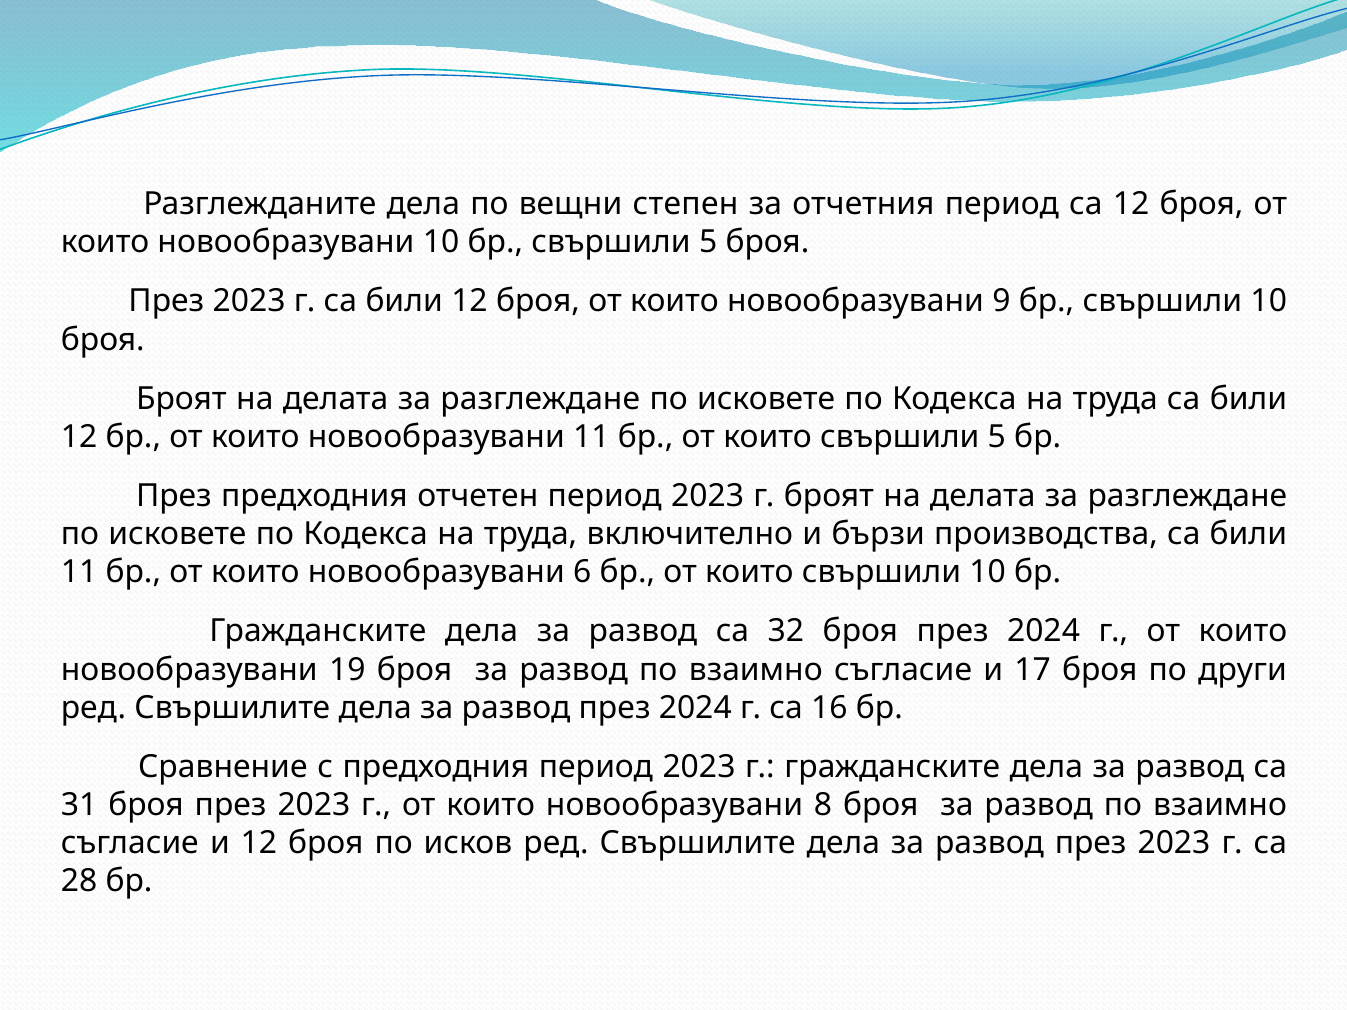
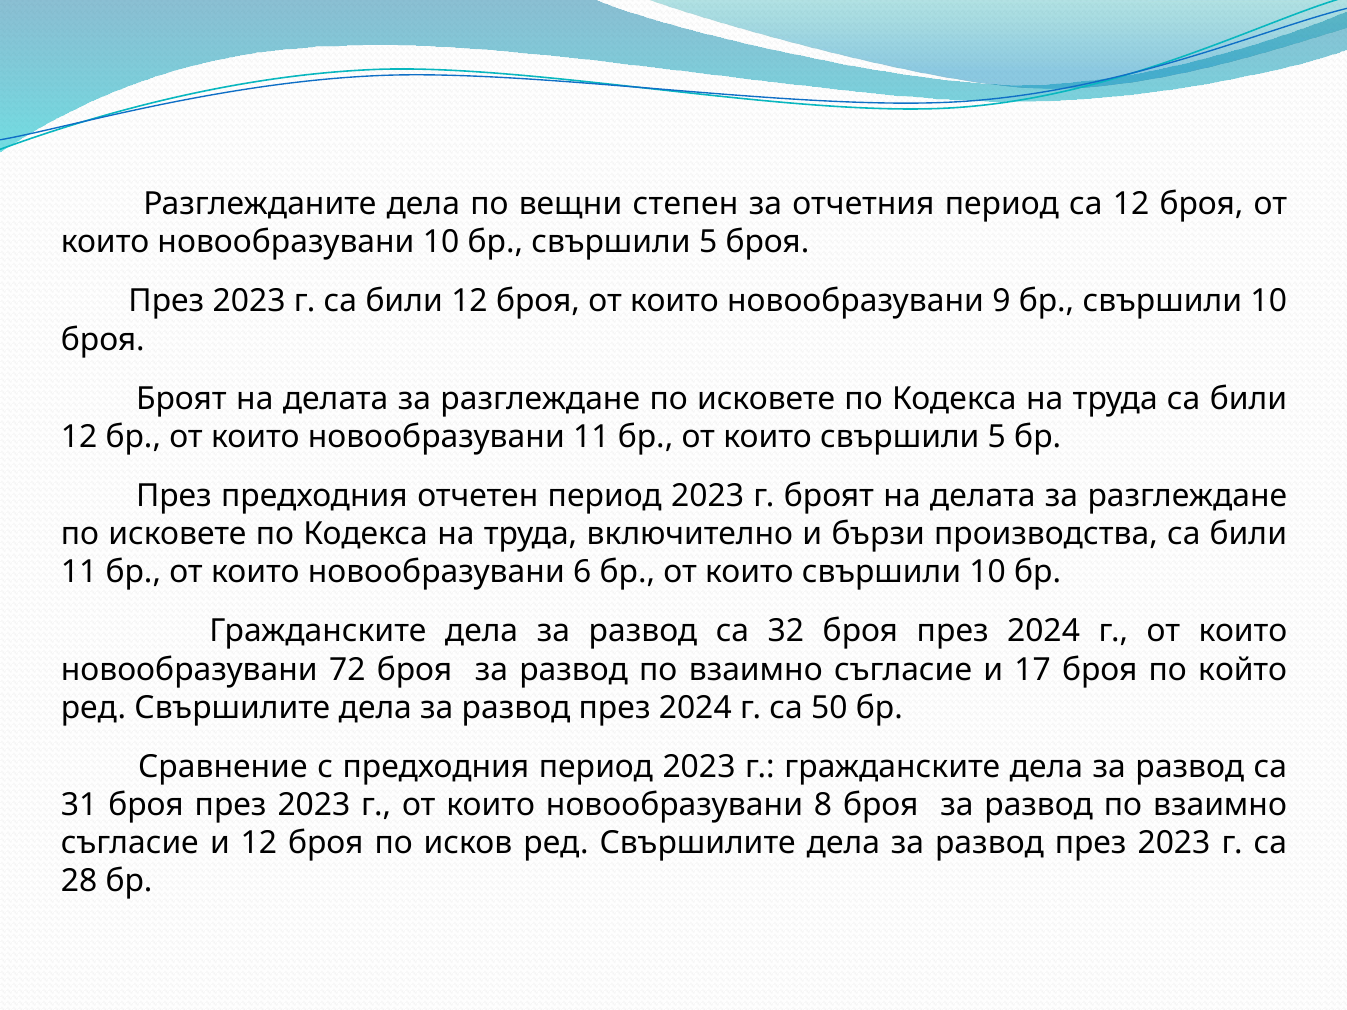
19: 19 -> 72
други: други -> който
16: 16 -> 50
